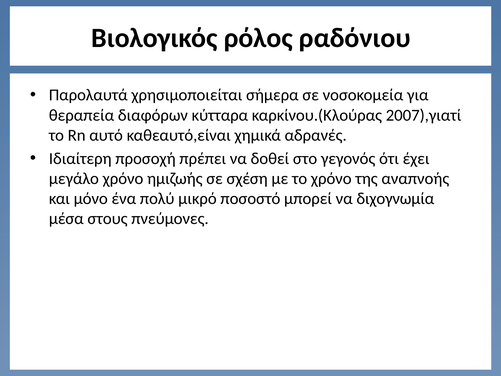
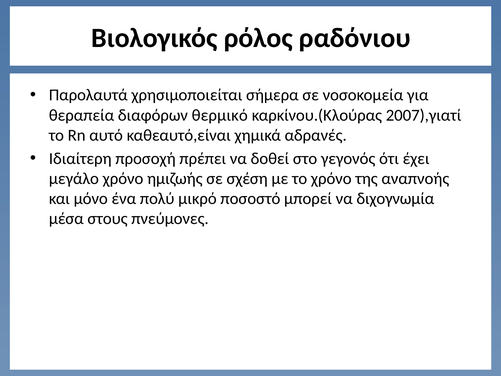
κύτταρα: κύτταρα -> θερμικό
